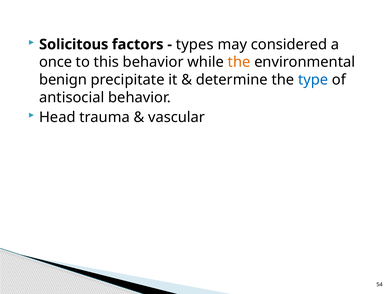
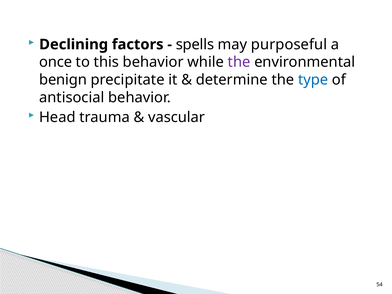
Solicitous: Solicitous -> Declining
types: types -> spells
considered: considered -> purposeful
the at (239, 62) colour: orange -> purple
